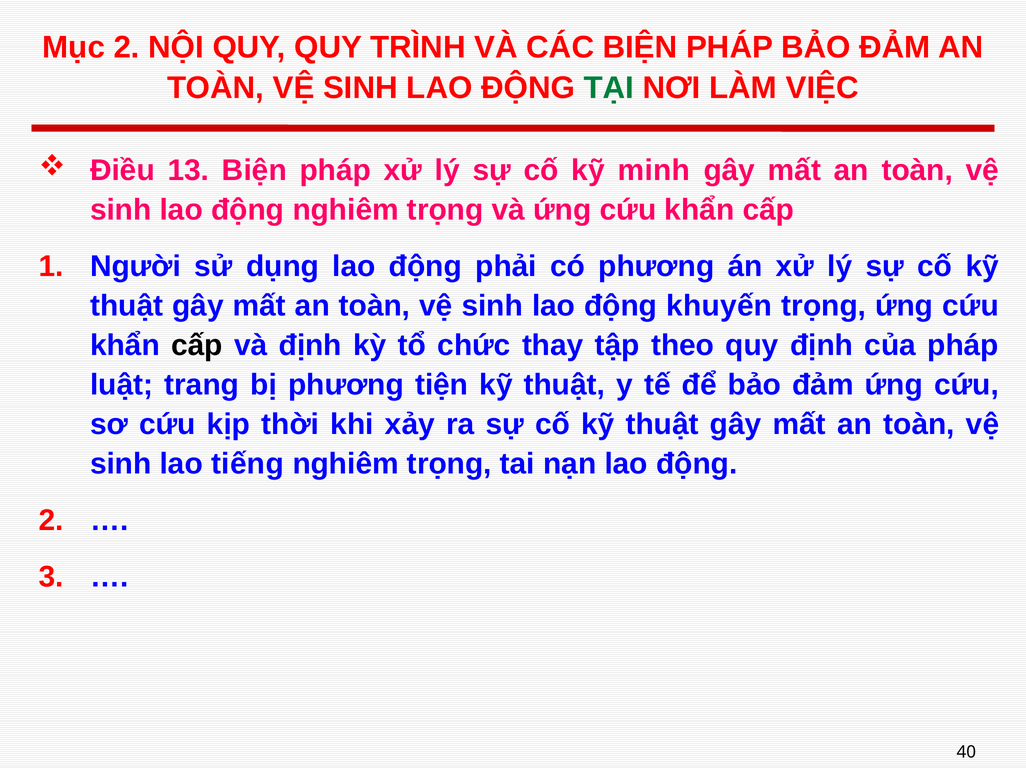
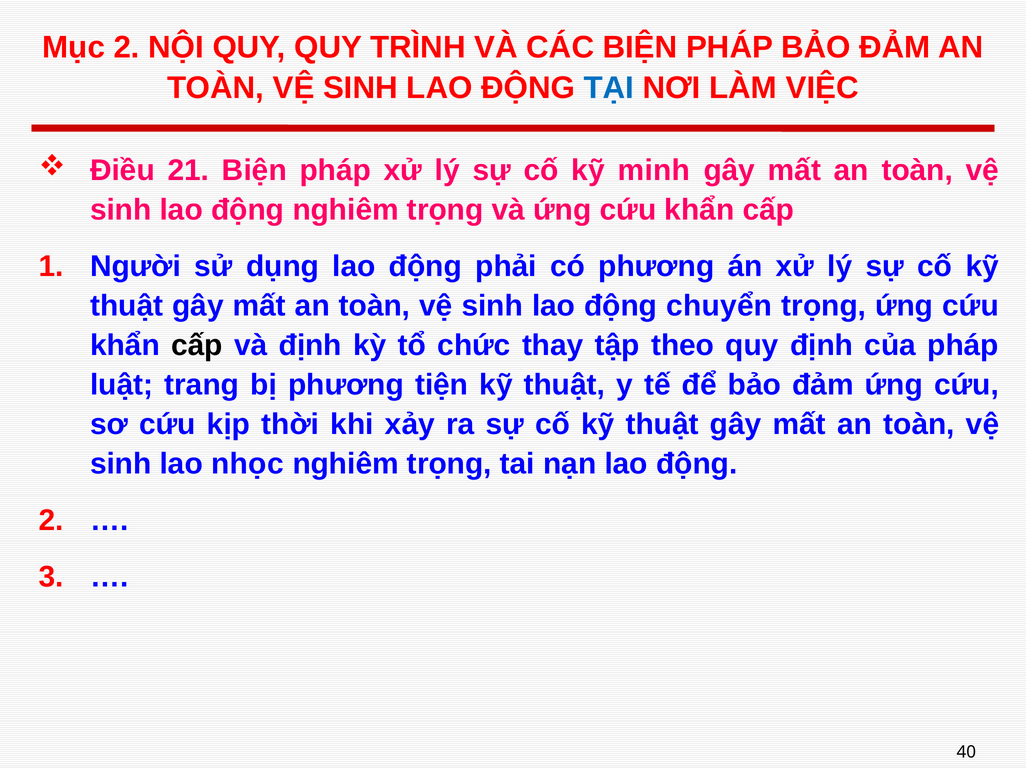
TẠI colour: green -> blue
13: 13 -> 21
khuyến: khuyến -> chuyển
tiếng: tiếng -> nhọc
